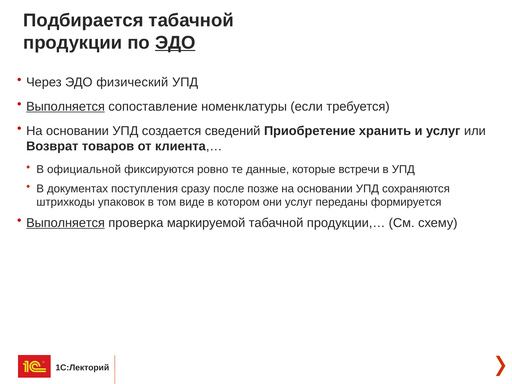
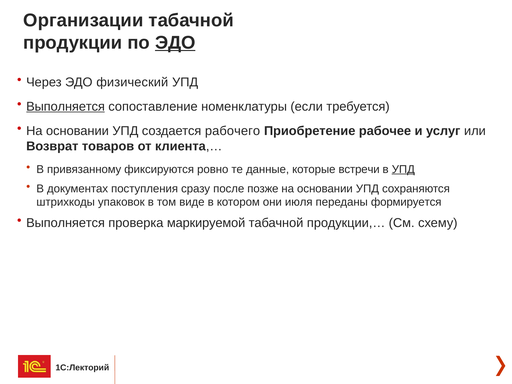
Подбирается: Подбирается -> Организации
сведений: сведений -> рабочего
хранить: хранить -> рабочее
официальной: официальной -> привязанному
УПД at (403, 169) underline: none -> present
они услуг: услуг -> июля
Выполняется at (66, 223) underline: present -> none
